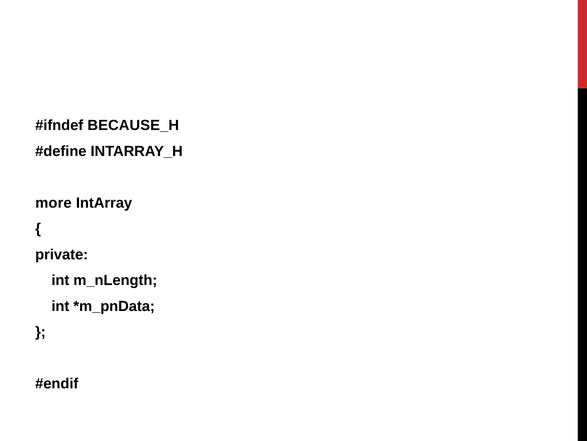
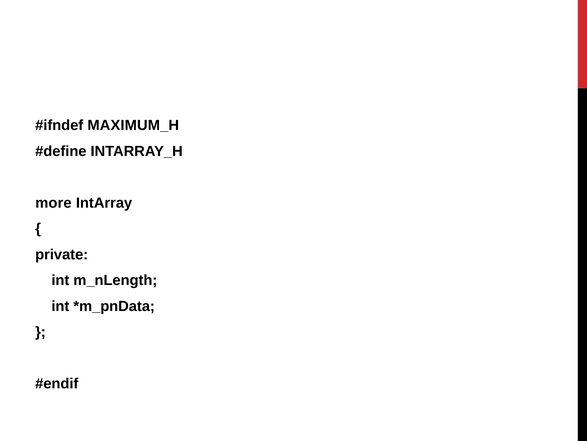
BECAUSE_H: BECAUSE_H -> MAXIMUM_H
